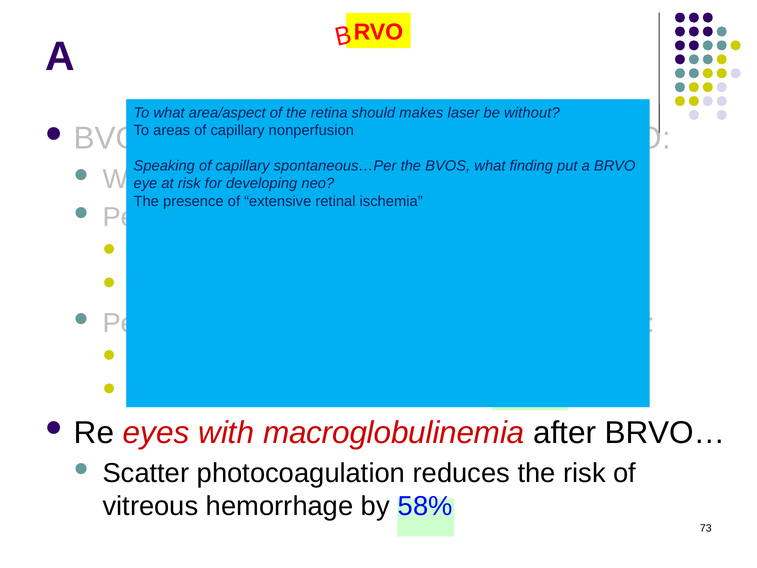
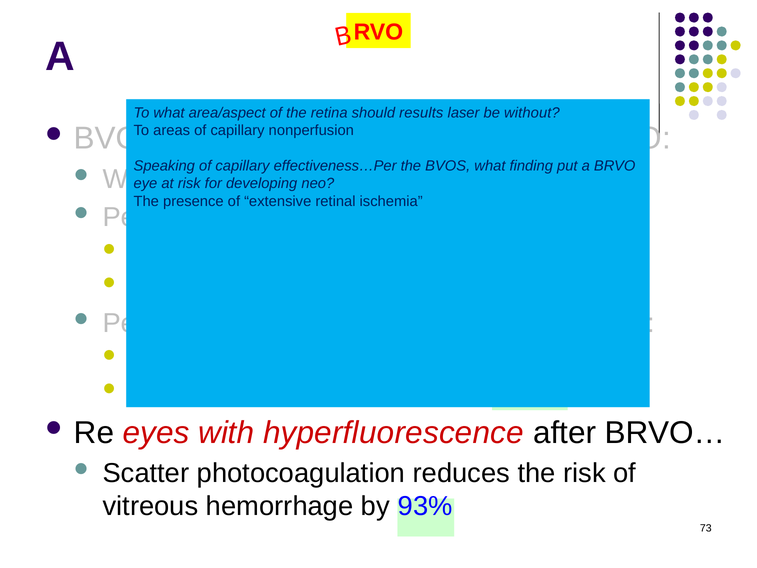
makes: makes -> results
spontaneous…Per: spontaneous…Per -> effectiveness…Per
macroglobulinemia: macroglobulinemia -> hyperfluorescence
58%: 58% -> 93%
